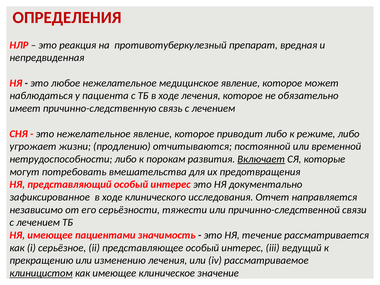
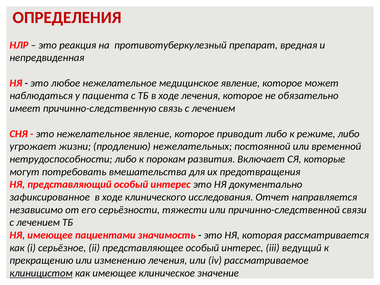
отчитываются: отчитываются -> нежелательных
Включает underline: present -> none
течение: течение -> которая
